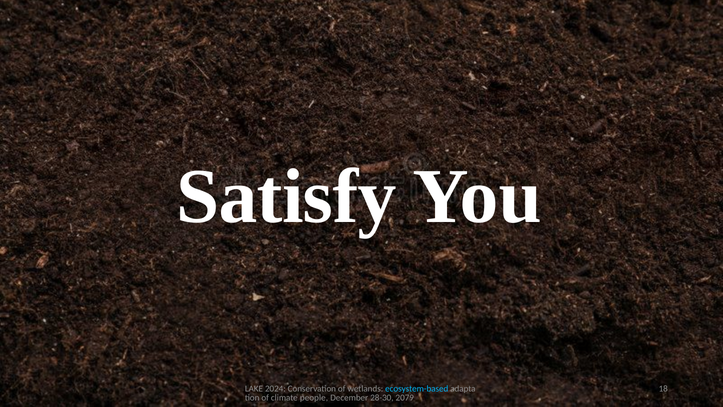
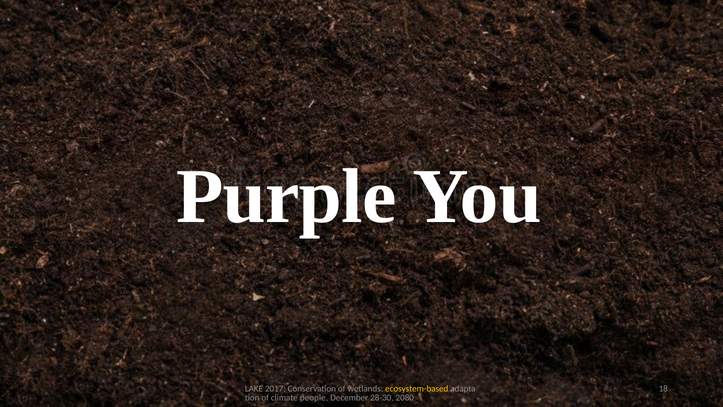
Satisfy: Satisfy -> Purple
2024: 2024 -> 2017
ecosystem-based colour: light blue -> yellow
2079: 2079 -> 2080
